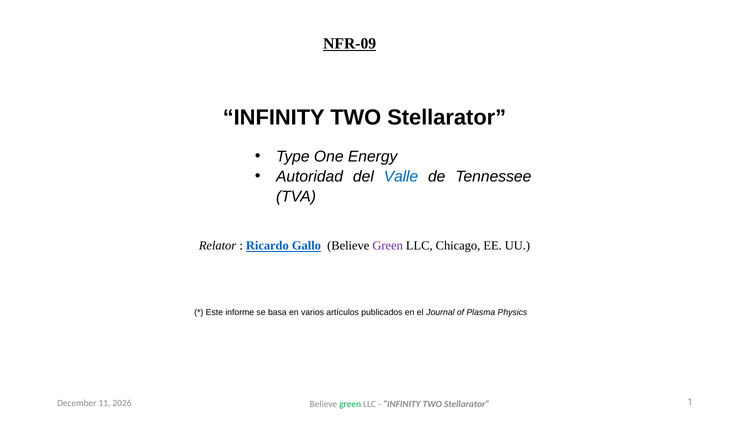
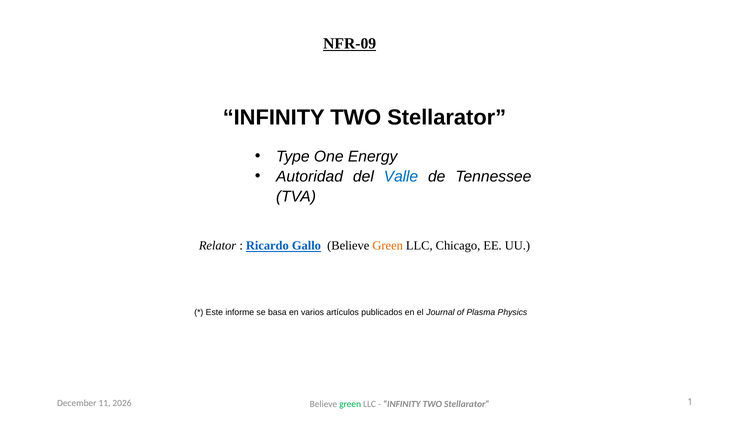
Green at (388, 246) colour: purple -> orange
